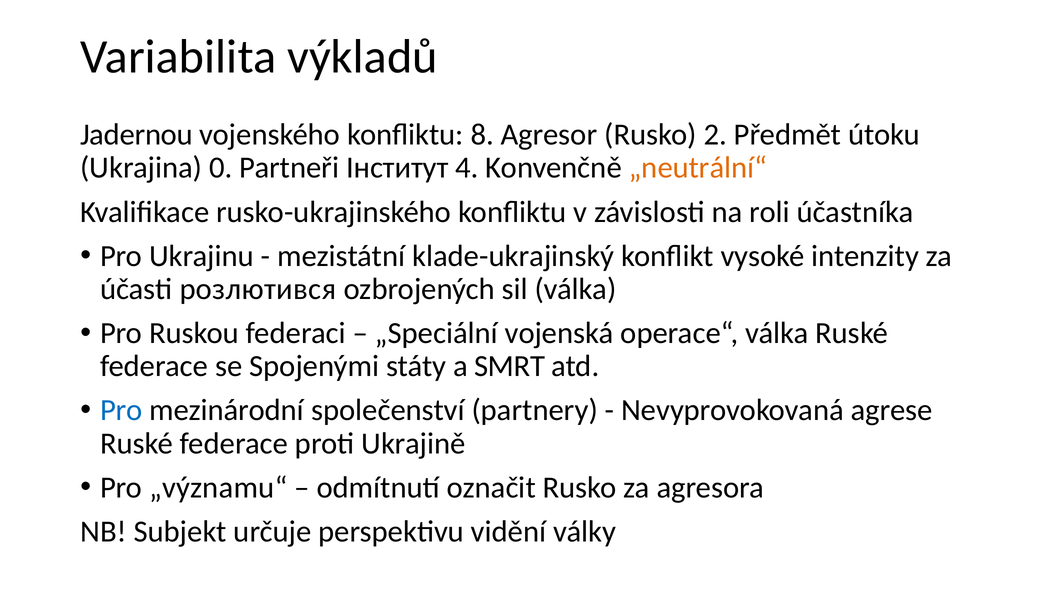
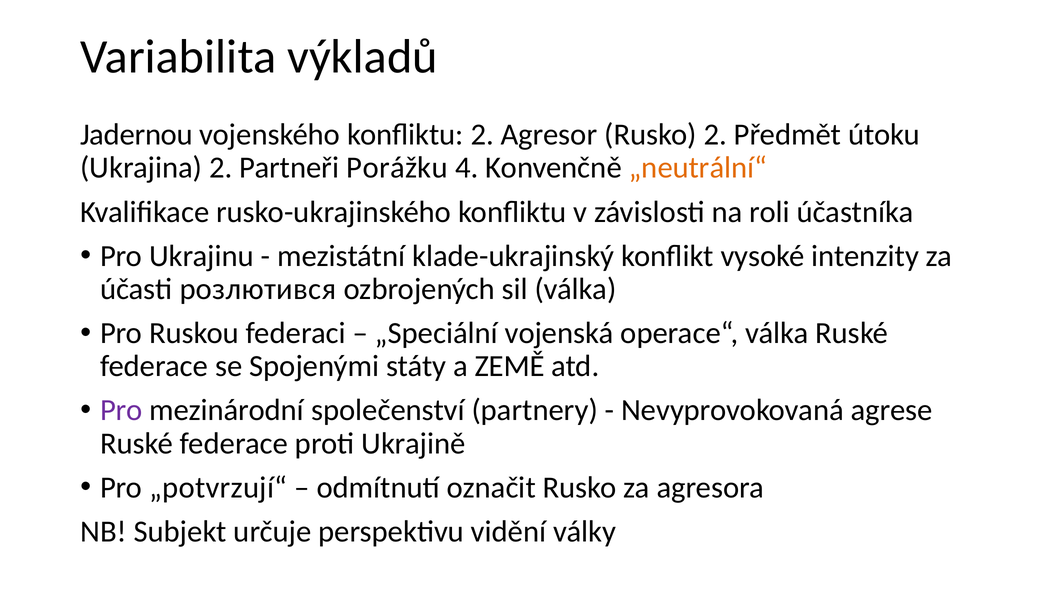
konfliktu 8: 8 -> 2
Ukrajina 0: 0 -> 2
Інститут: Інститут -> Porážku
SMRT: SMRT -> ZEMĚ
Pro at (121, 411) colour: blue -> purple
„významu“: „významu“ -> „potvrzují“
